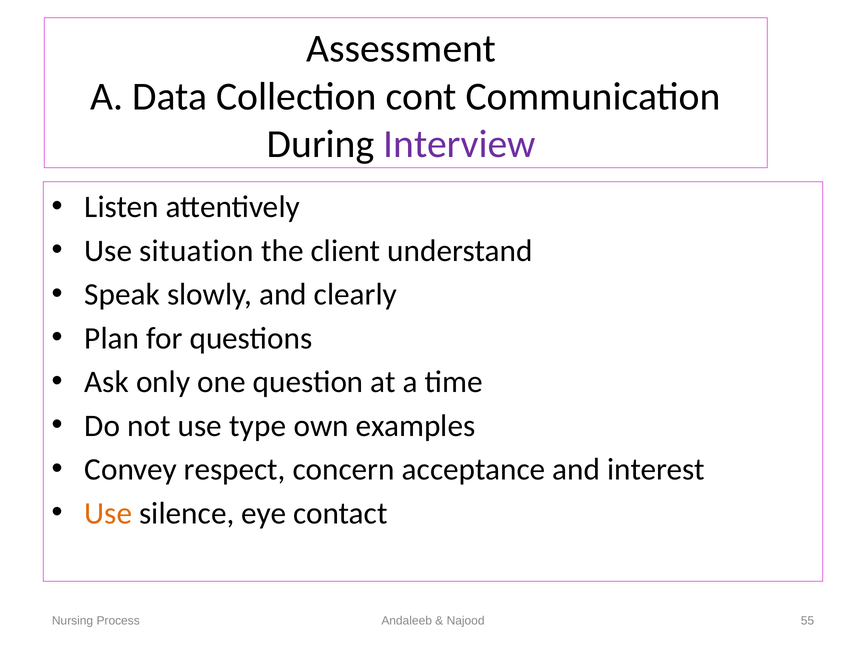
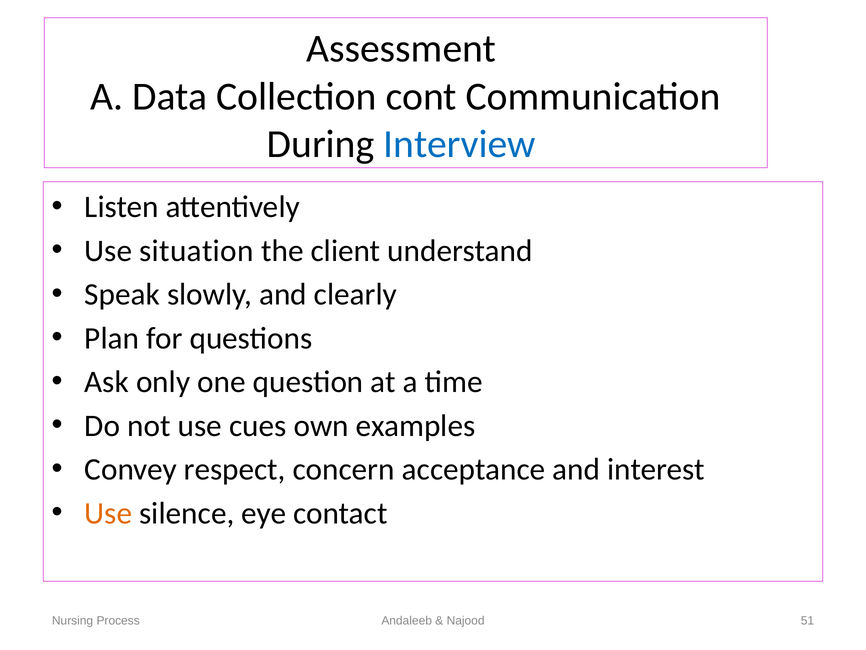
Interview colour: purple -> blue
type: type -> cues
55: 55 -> 51
